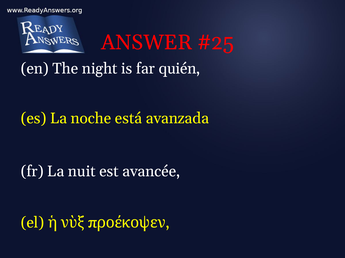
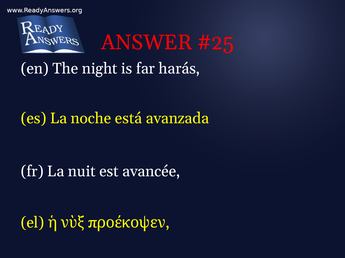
quién: quién -> harás
